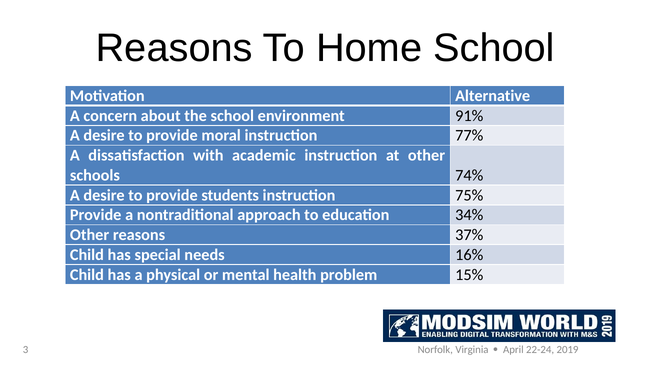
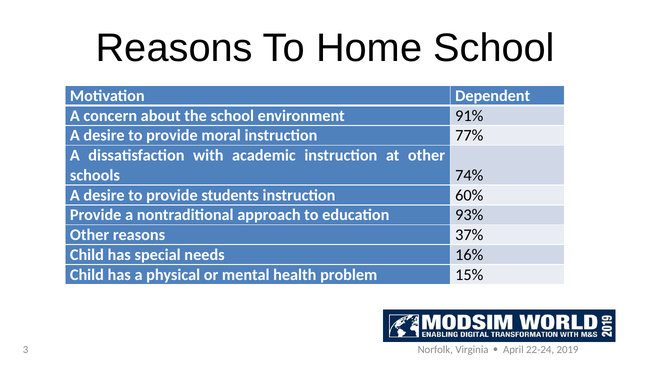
Alternative: Alternative -> Dependent
75%: 75% -> 60%
34%: 34% -> 93%
